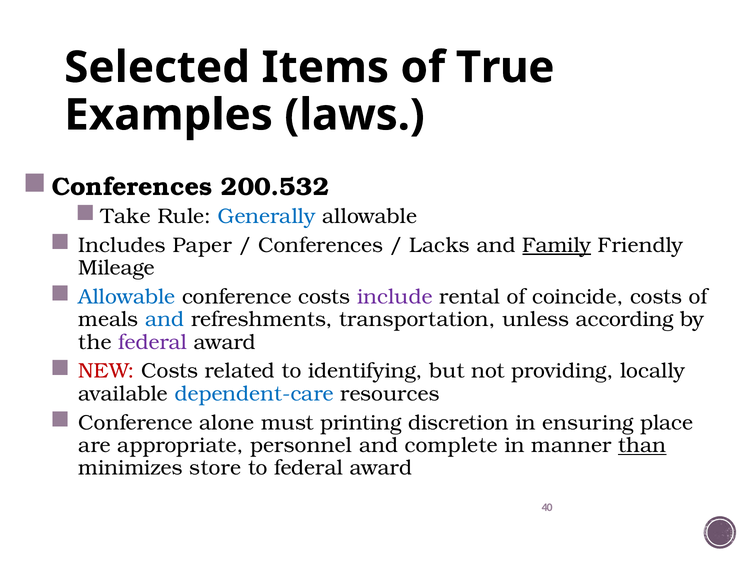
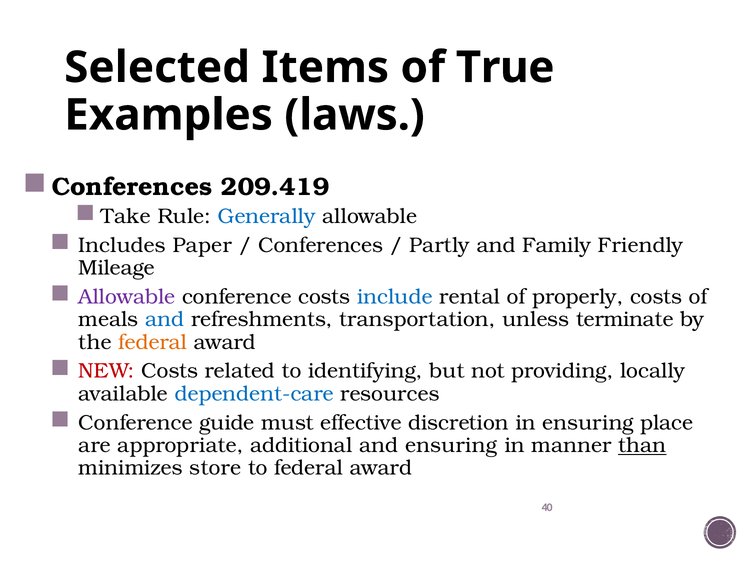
200.532: 200.532 -> 209.419
Lacks: Lacks -> Partly
Family underline: present -> none
Allowable at (127, 297) colour: blue -> purple
include colour: purple -> blue
coincide: coincide -> properly
according: according -> terminate
federal at (153, 342) colour: purple -> orange
alone: alone -> guide
printing: printing -> effective
personnel: personnel -> additional
and complete: complete -> ensuring
